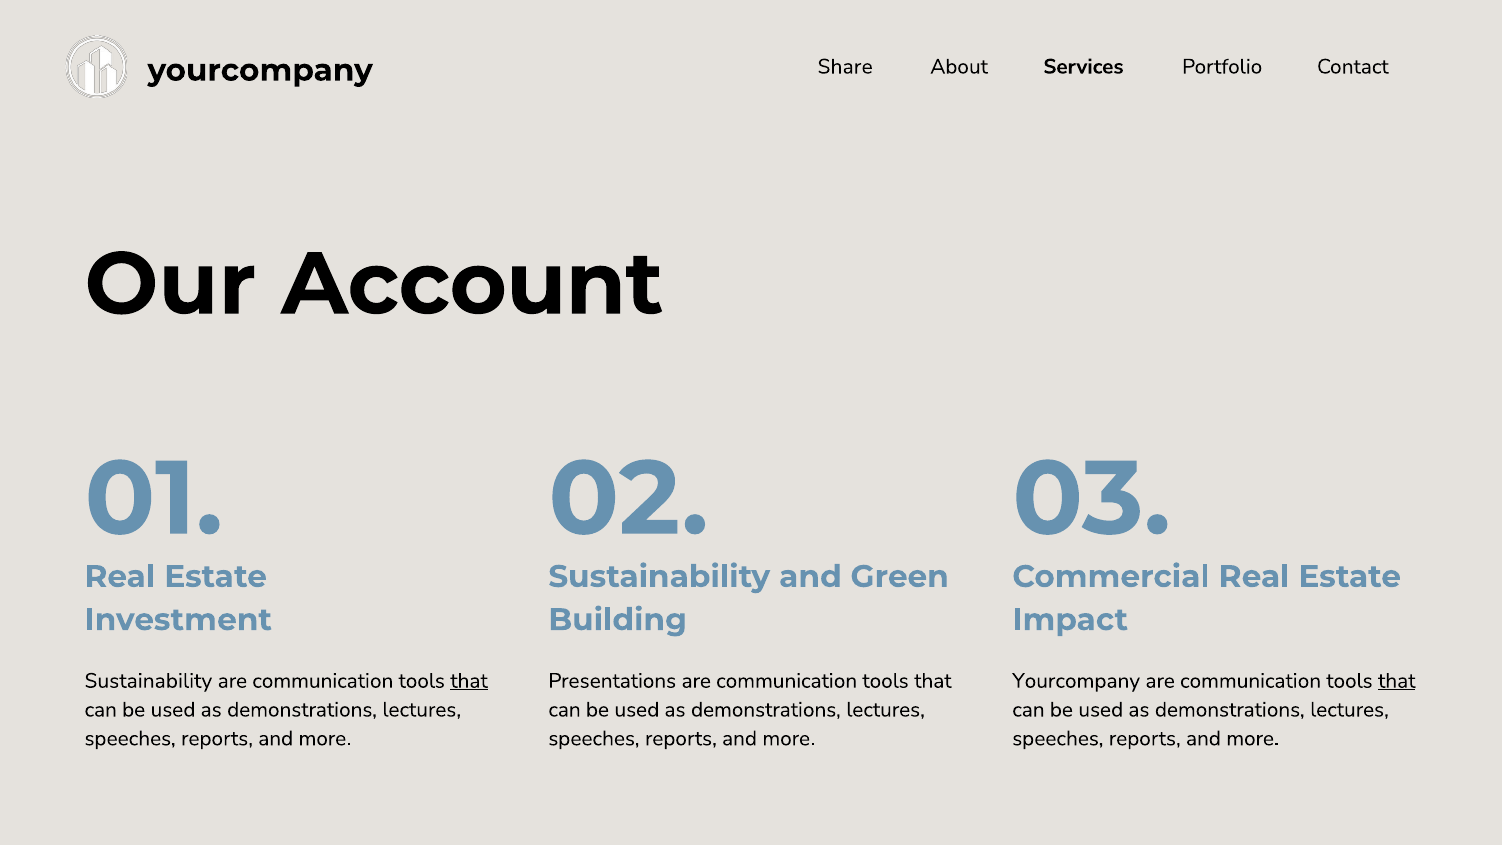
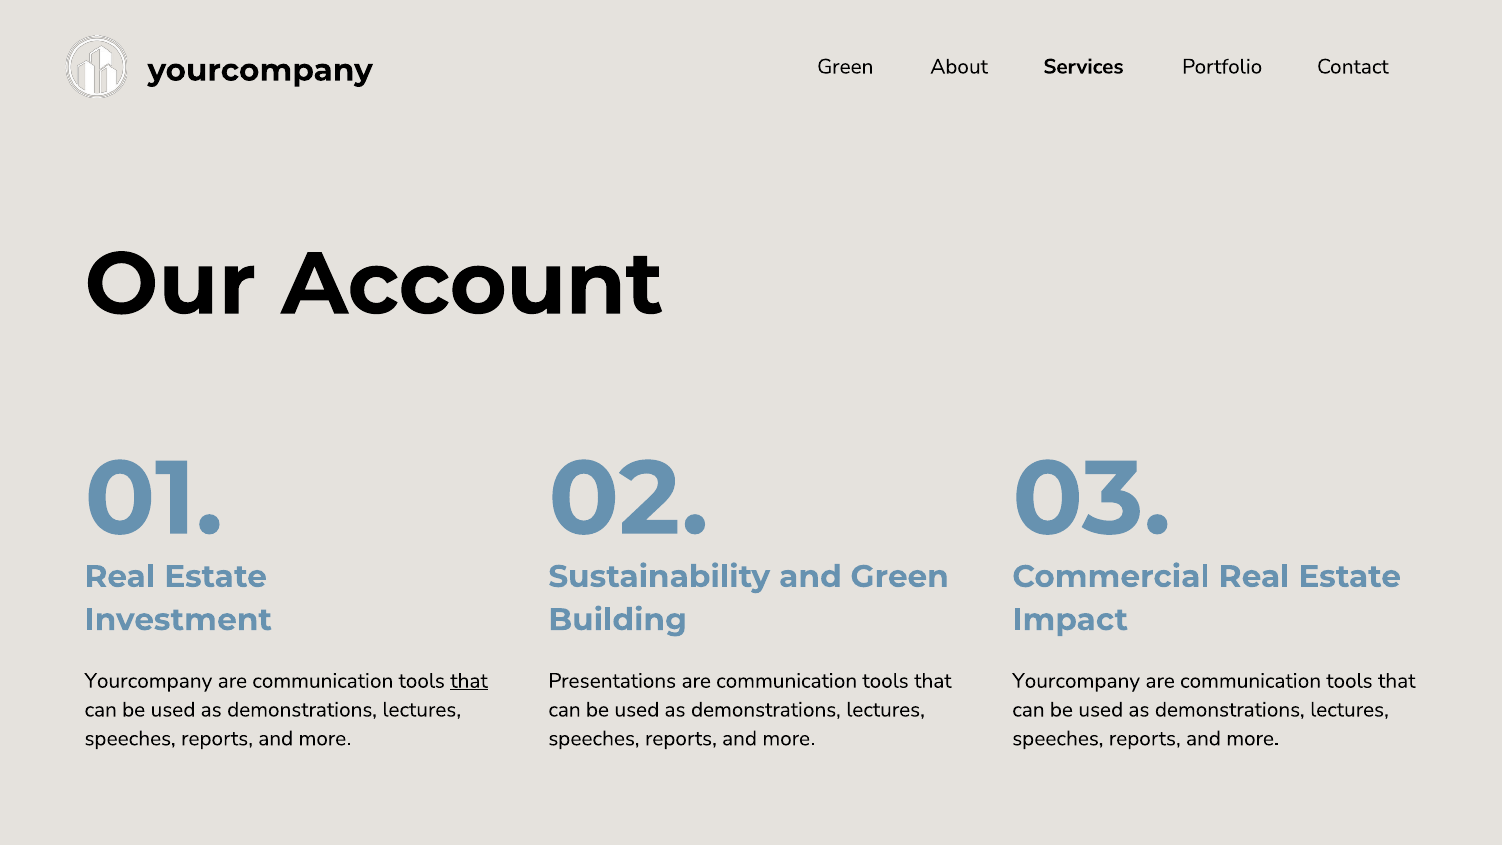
Share at (845, 67): Share -> Green
Sustainability at (148, 681): Sustainability -> Yourcompany
that at (1397, 681) underline: present -> none
